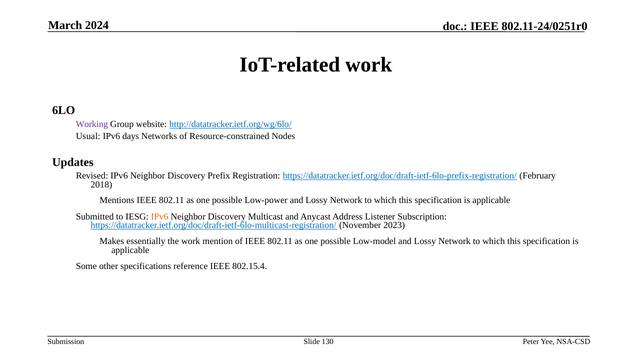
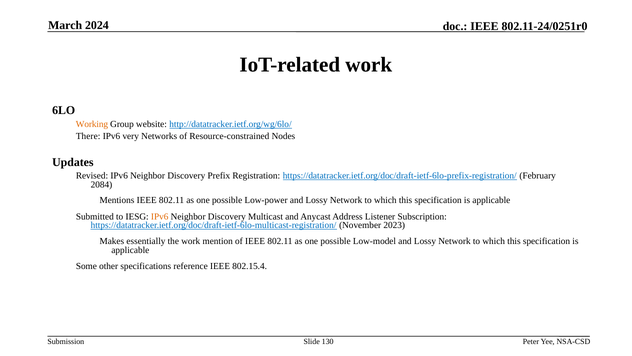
Working colour: purple -> orange
Usual: Usual -> There
days: days -> very
2018: 2018 -> 2084
